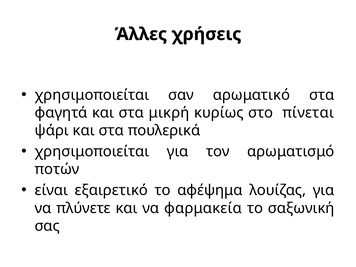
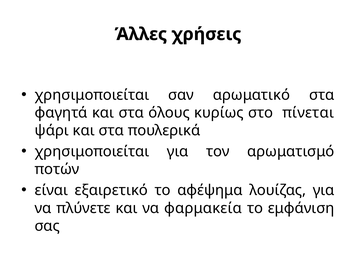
μικρή: μικρή -> όλους
σαξωνική: σαξωνική -> εμφάνιση
